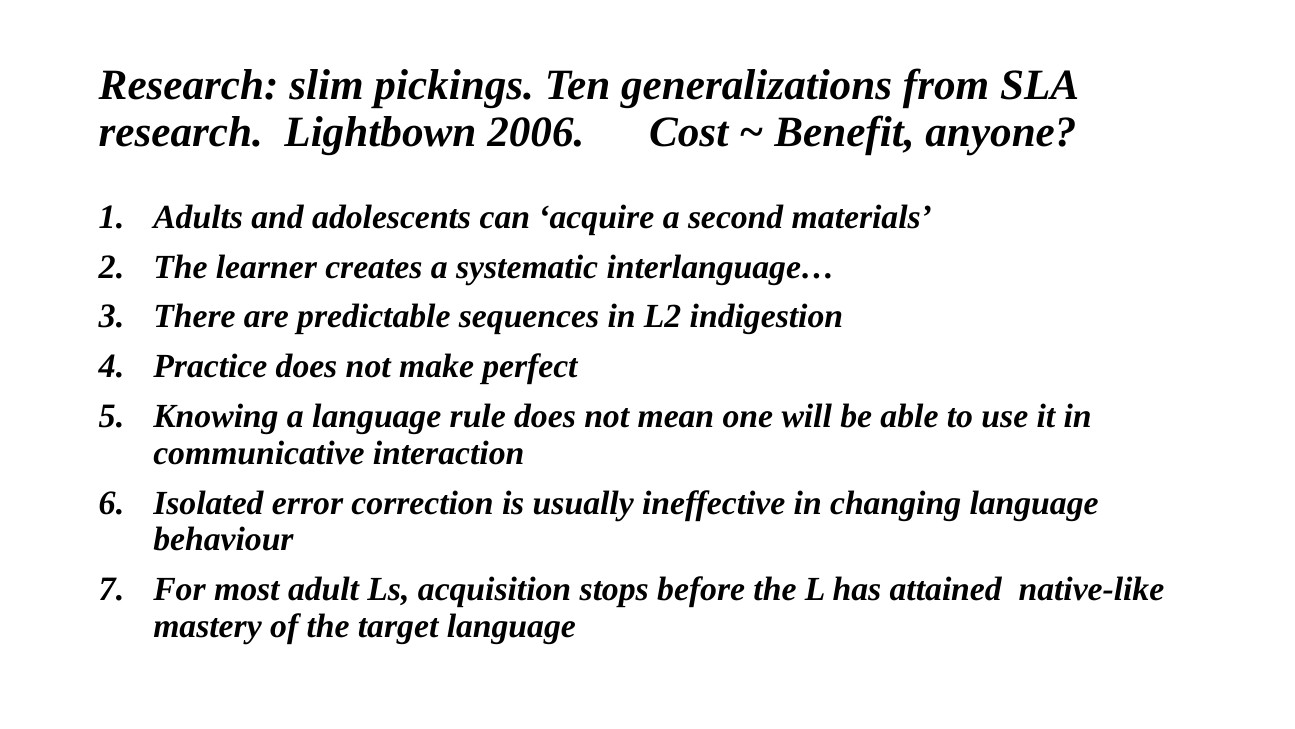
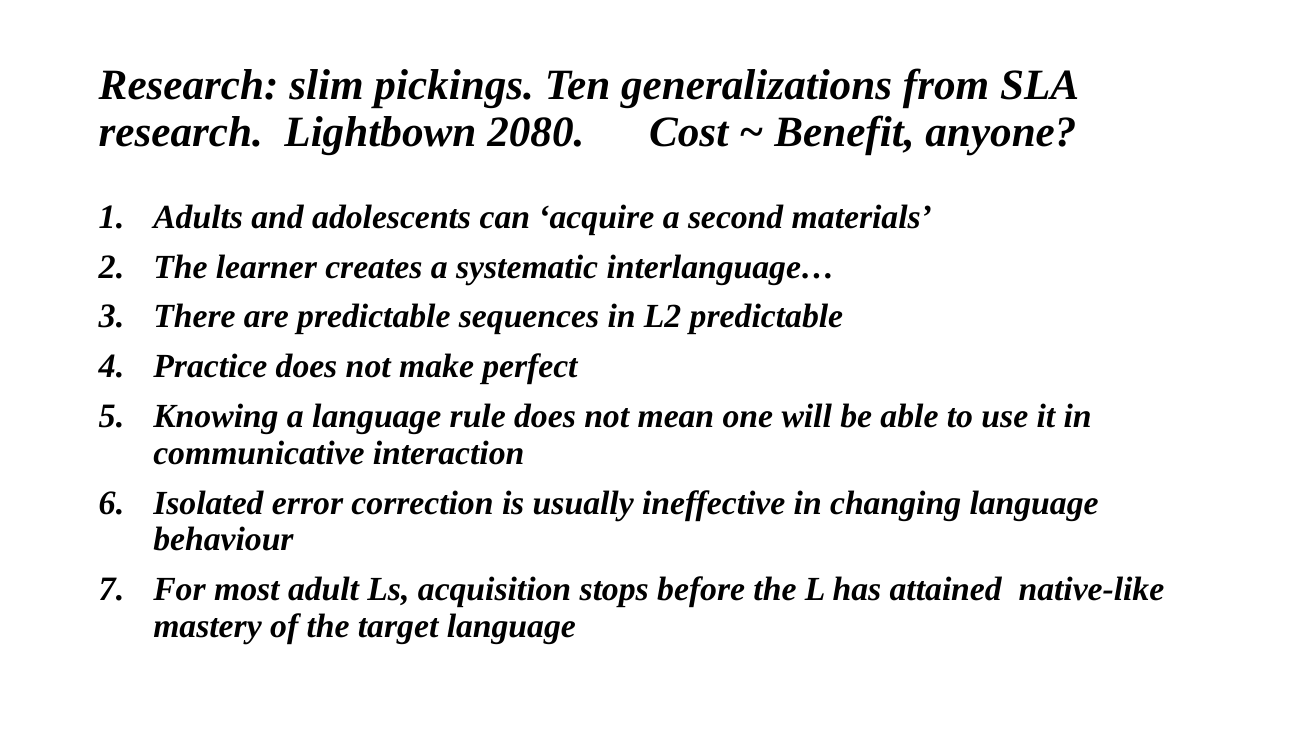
2006: 2006 -> 2080
L2 indigestion: indigestion -> predictable
